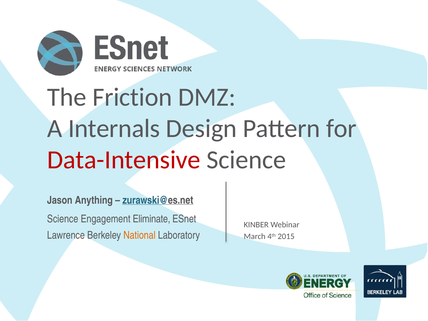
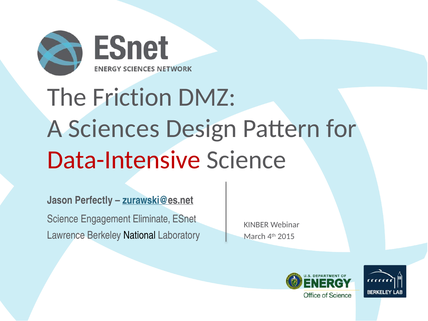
Internals: Internals -> Sciences
Anything: Anything -> Perfectly
National colour: orange -> black
